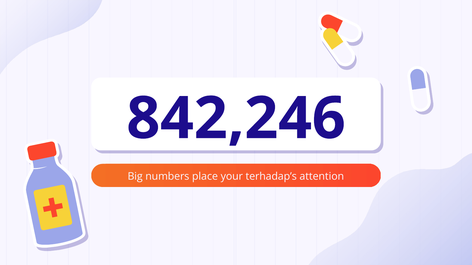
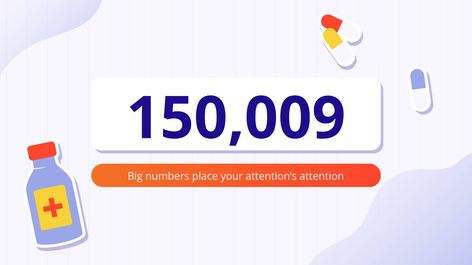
842,246: 842,246 -> 150,009
terhadap’s: terhadap’s -> attention’s
